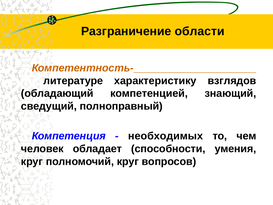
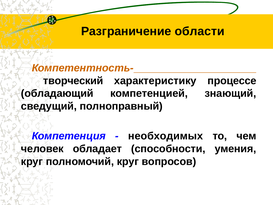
литературе: литературе -> творческий
взглядов: взглядов -> процессе
